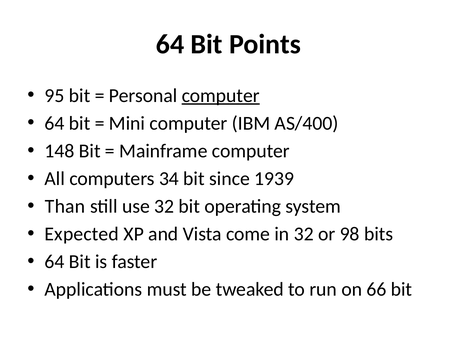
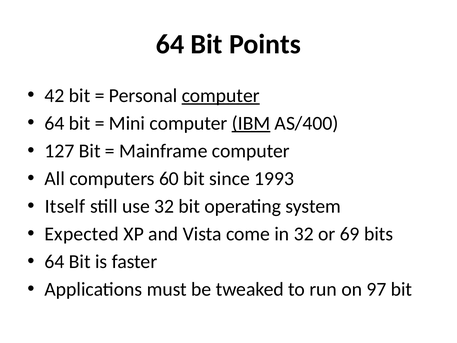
95: 95 -> 42
IBM underline: none -> present
148: 148 -> 127
34: 34 -> 60
1939: 1939 -> 1993
Than: Than -> Itself
98: 98 -> 69
66: 66 -> 97
